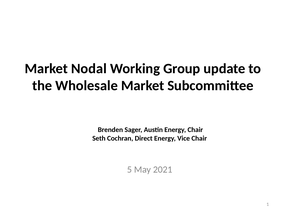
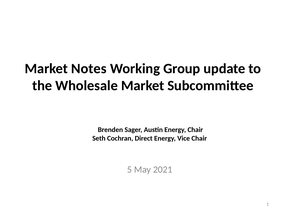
Nodal: Nodal -> Notes
